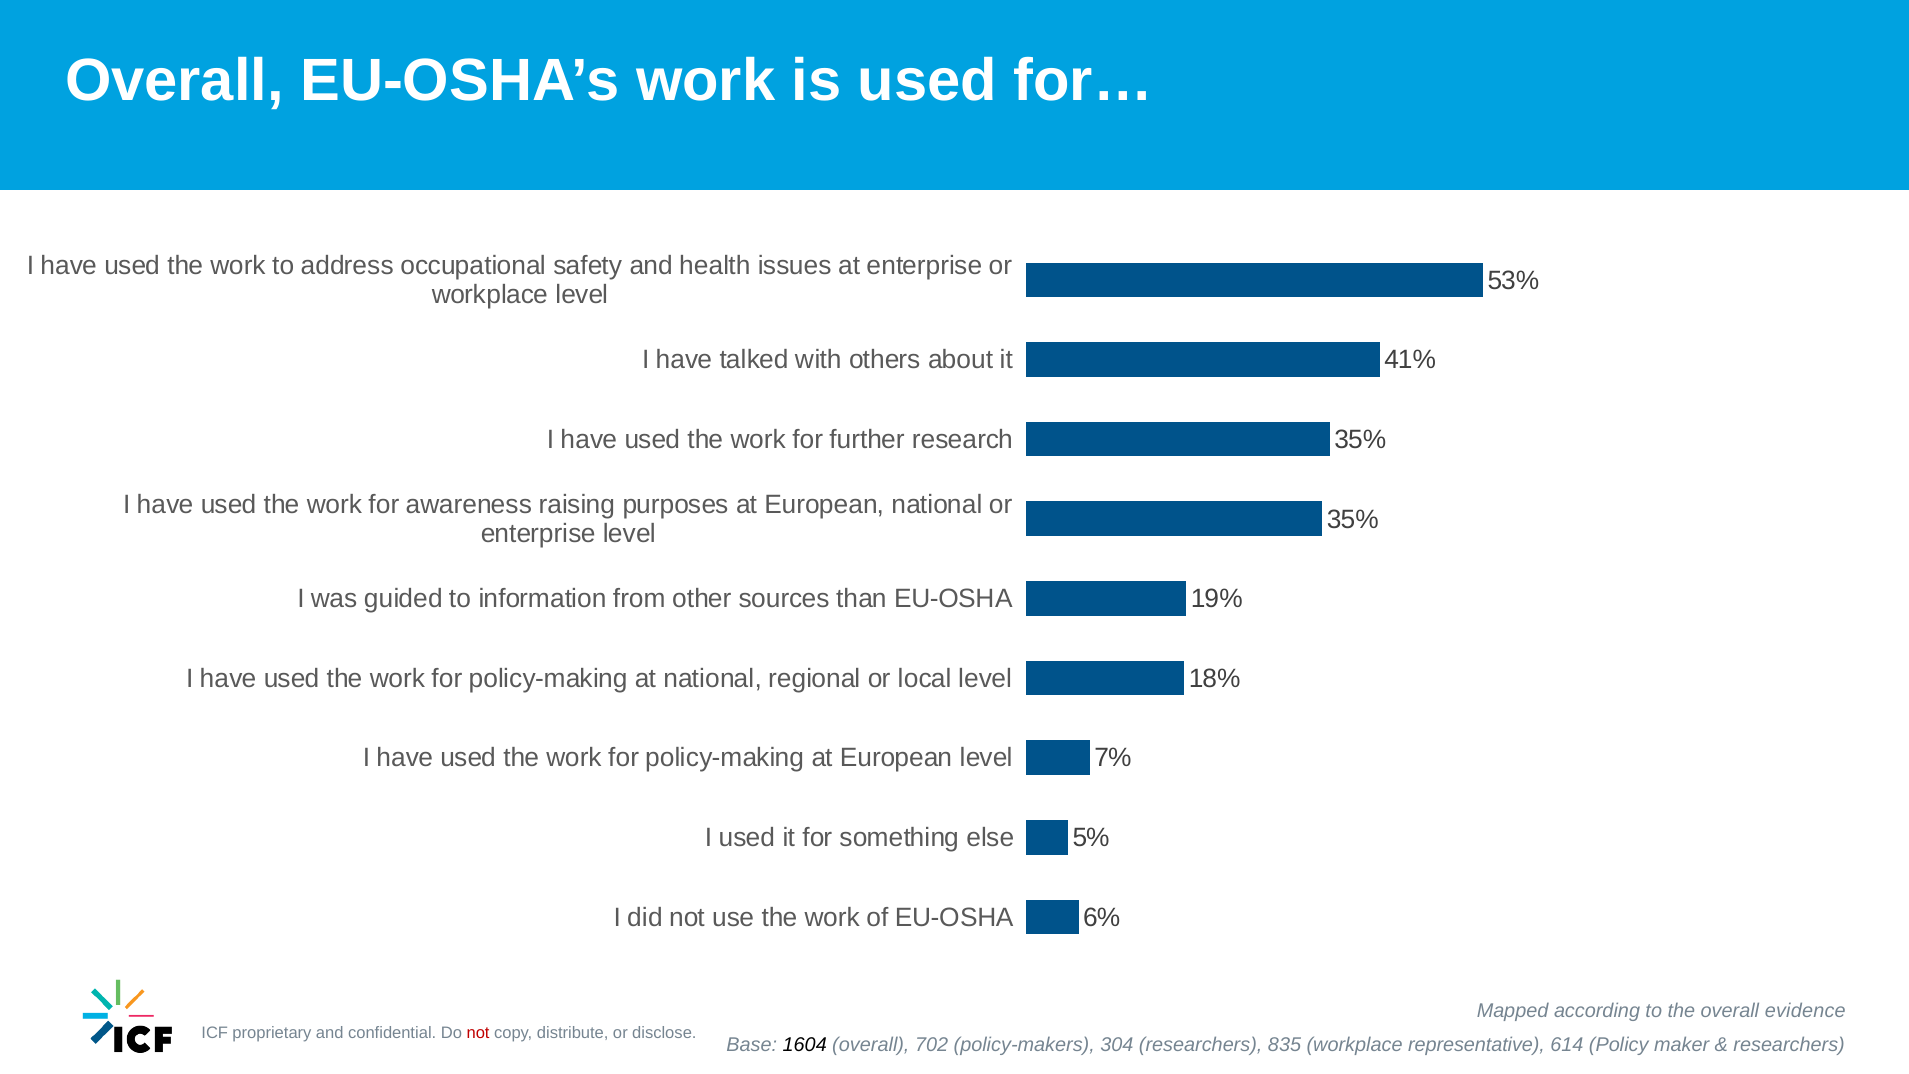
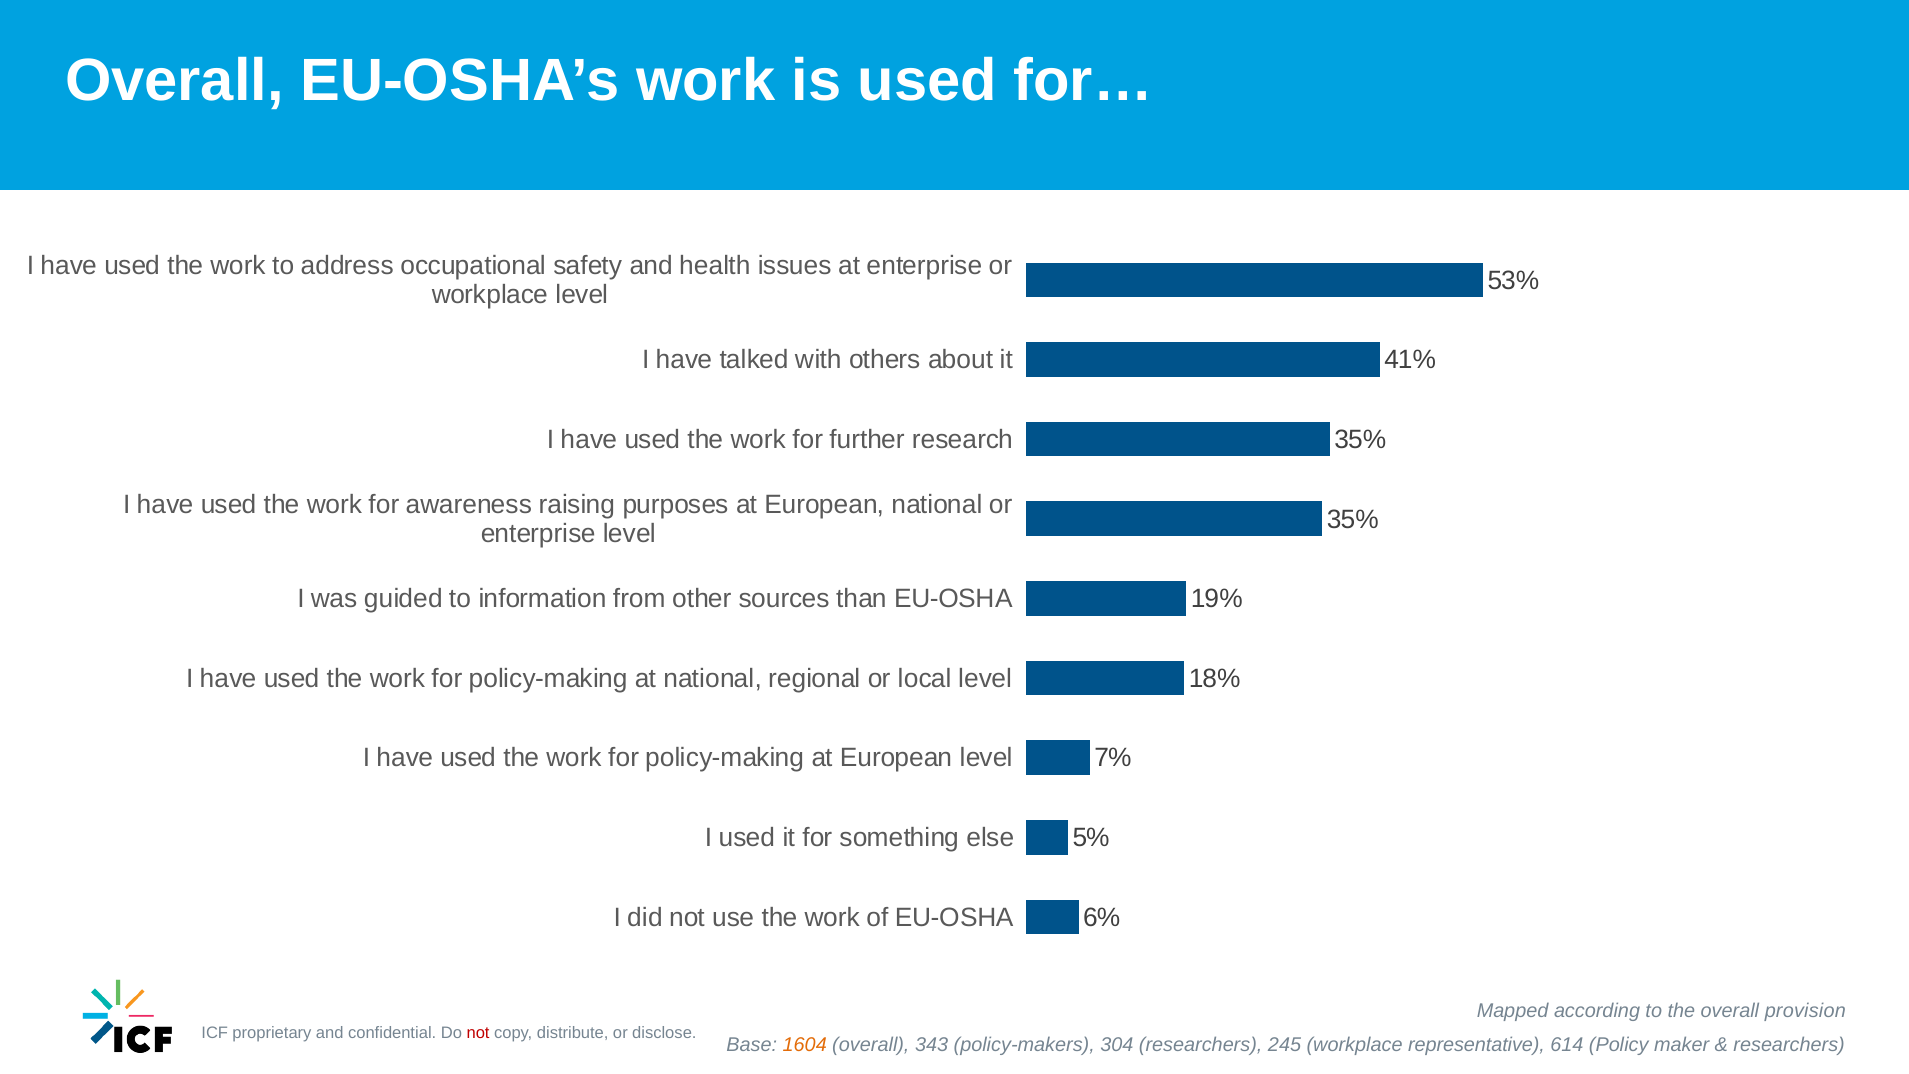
evidence: evidence -> provision
1604 colour: black -> orange
702: 702 -> 343
835: 835 -> 245
